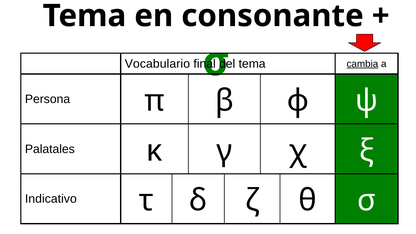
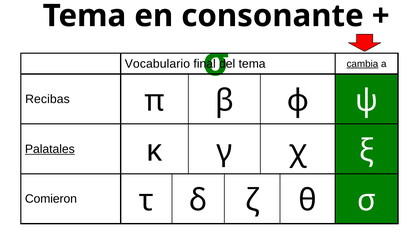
Persona: Persona -> Recibas
Palatales underline: none -> present
Indicativo: Indicativo -> Comieron
